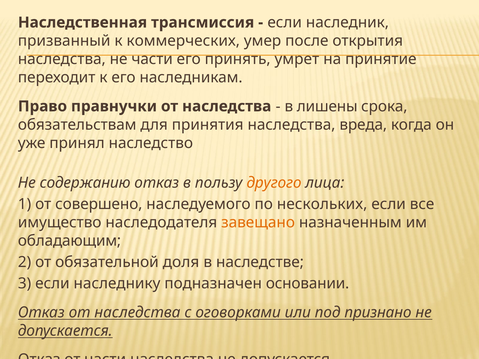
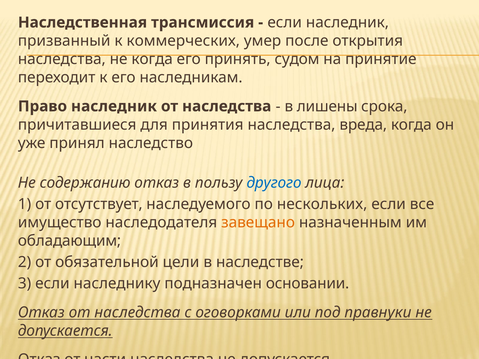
не части: части -> когда
умрет: умрет -> судом
Право правнучки: правнучки -> наследник
обязательствам: обязательствам -> причитавшиеся
другого colour: orange -> blue
совершено: совершено -> отсутствует
доля: доля -> цели
признано: признано -> правнуки
